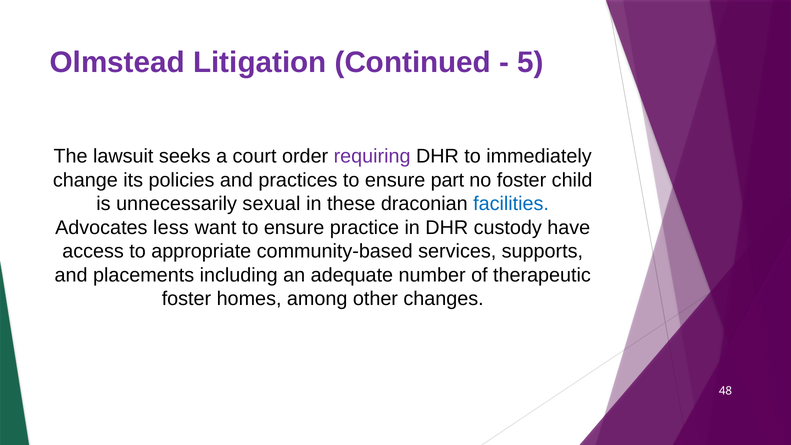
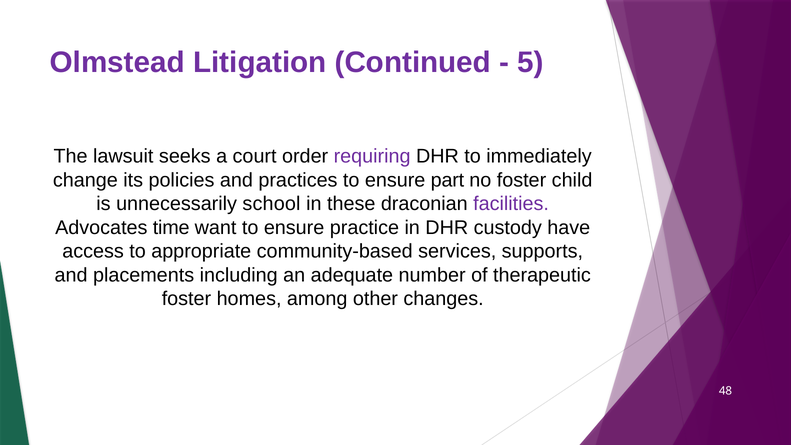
sexual: sexual -> school
facilities colour: blue -> purple
less: less -> time
